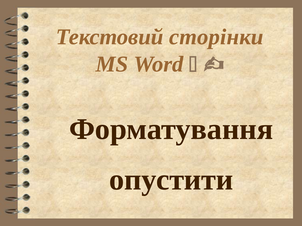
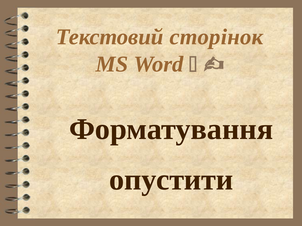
сторінки: сторінки -> сторінок
